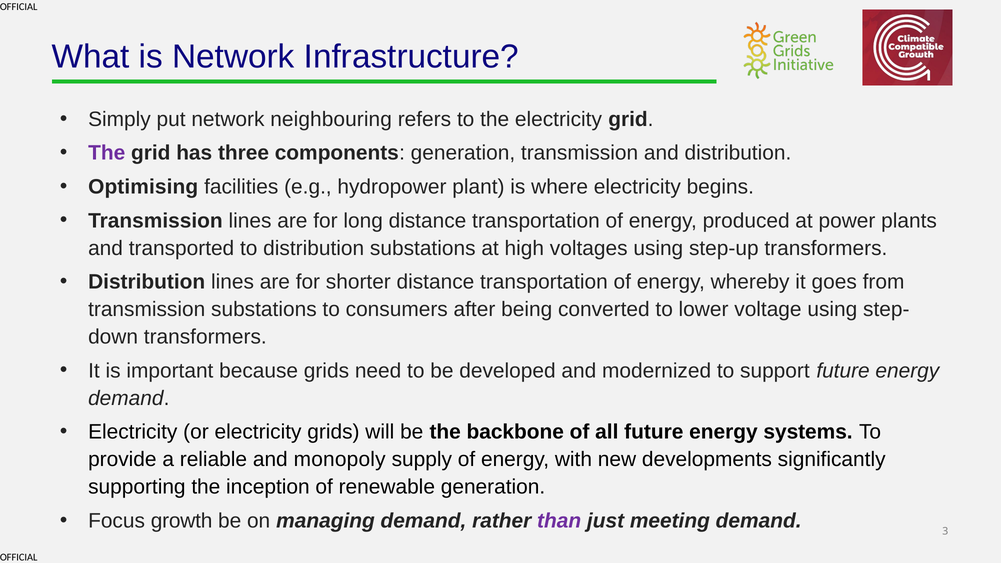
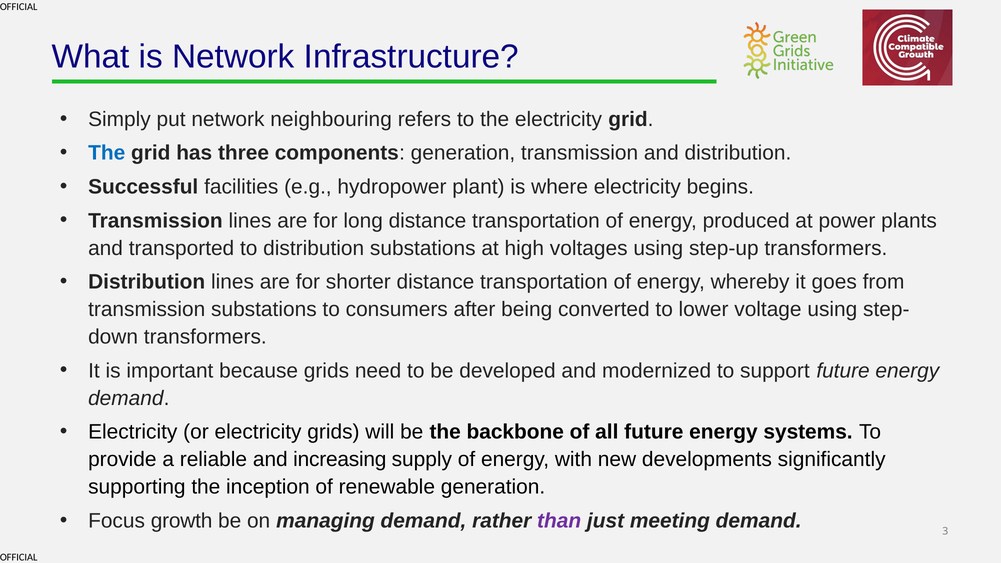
The at (107, 153) colour: purple -> blue
Optimising: Optimising -> Successful
monopoly: monopoly -> increasing
